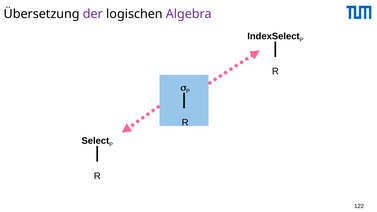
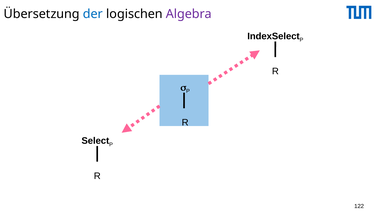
der colour: purple -> blue
